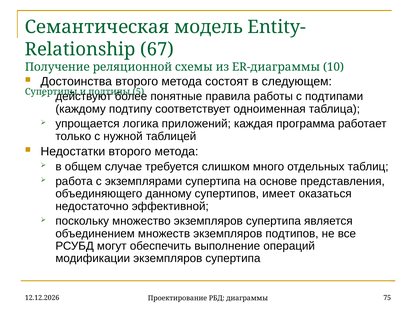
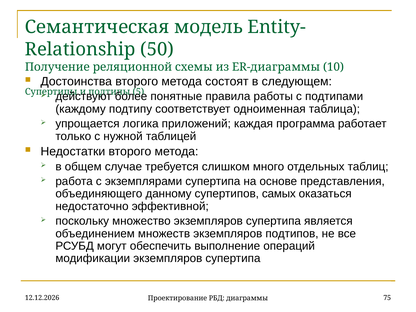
67: 67 -> 50
имеет: имеет -> самых
